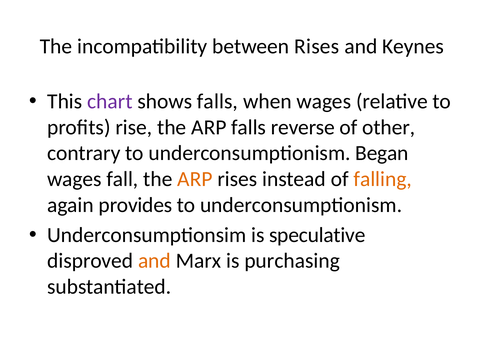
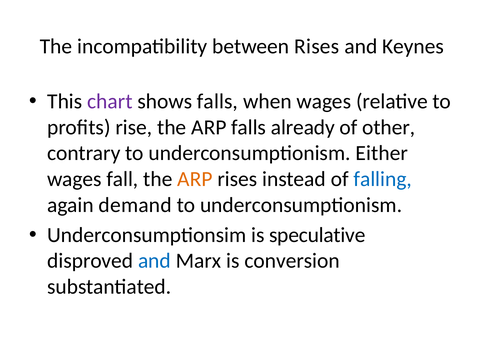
reverse: reverse -> already
Began: Began -> Either
falling colour: orange -> blue
provides: provides -> demand
and at (154, 261) colour: orange -> blue
purchasing: purchasing -> conversion
